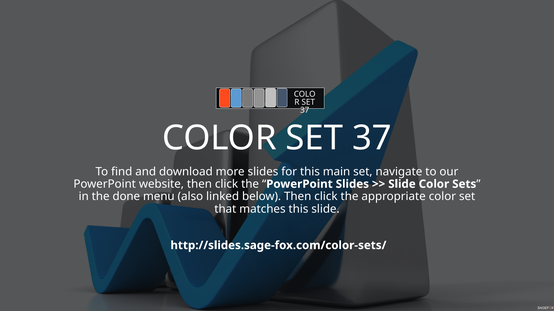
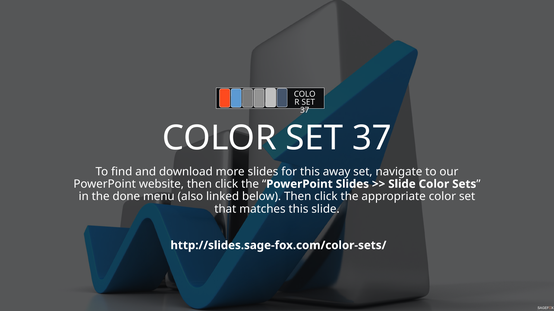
main: main -> away
